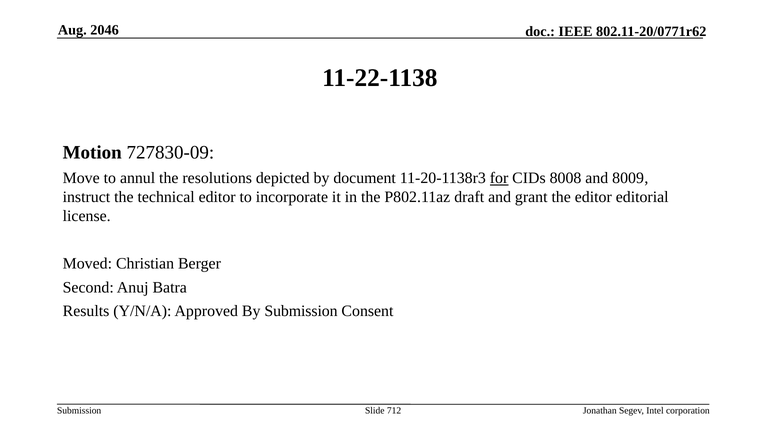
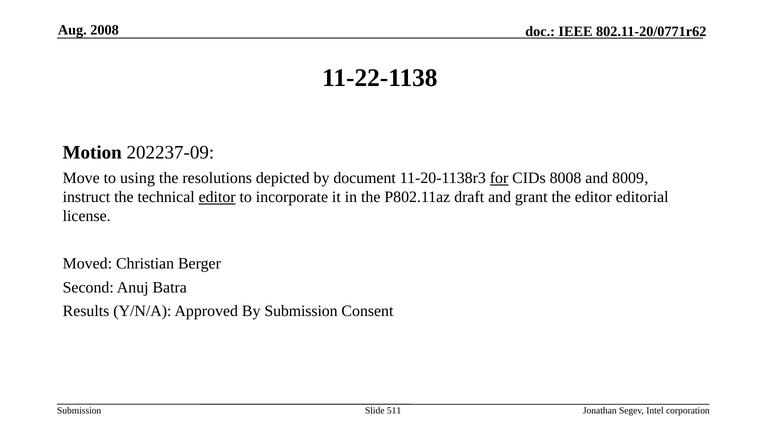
2046: 2046 -> 2008
727830-09: 727830-09 -> 202237-09
annul: annul -> using
editor at (217, 197) underline: none -> present
712: 712 -> 511
